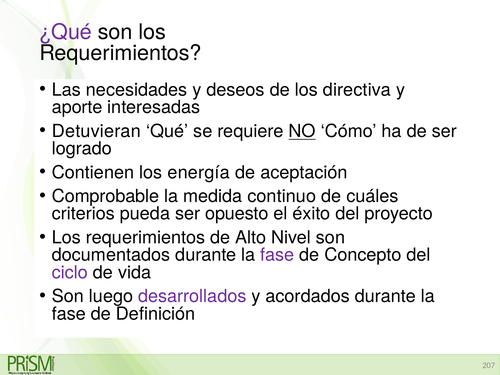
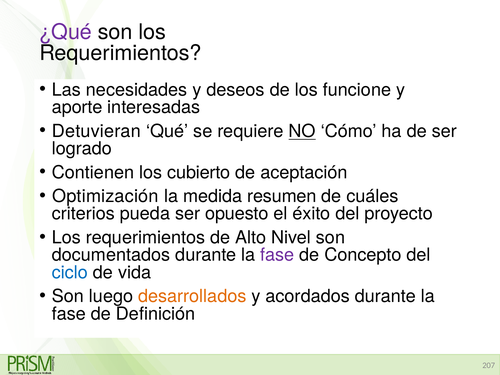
directiva: directiva -> funcione
energía: energía -> cubierto
Comprobable: Comprobable -> Optimización
continuo: continuo -> resumen
ciclo colour: purple -> blue
desarrollados colour: purple -> orange
